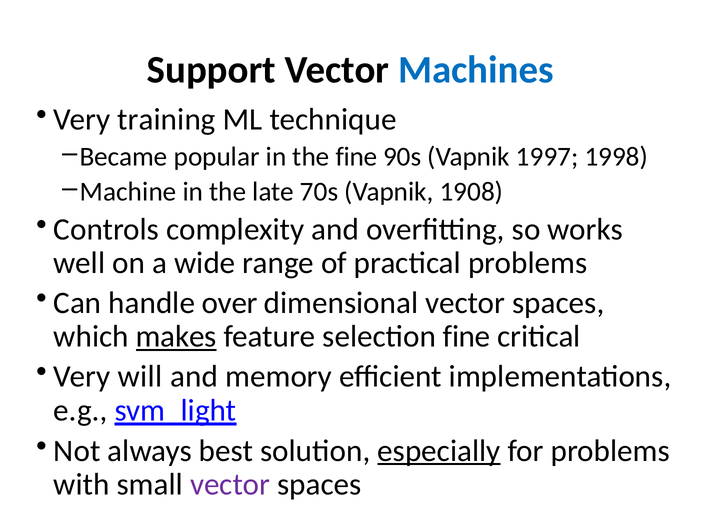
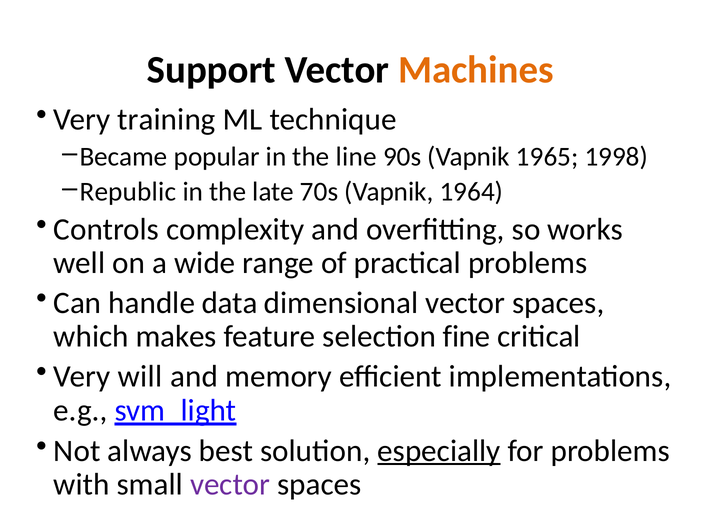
Machines colour: blue -> orange
the fine: fine -> line
1997: 1997 -> 1965
Machine: Machine -> Republic
1908: 1908 -> 1964
over: over -> data
makes underline: present -> none
